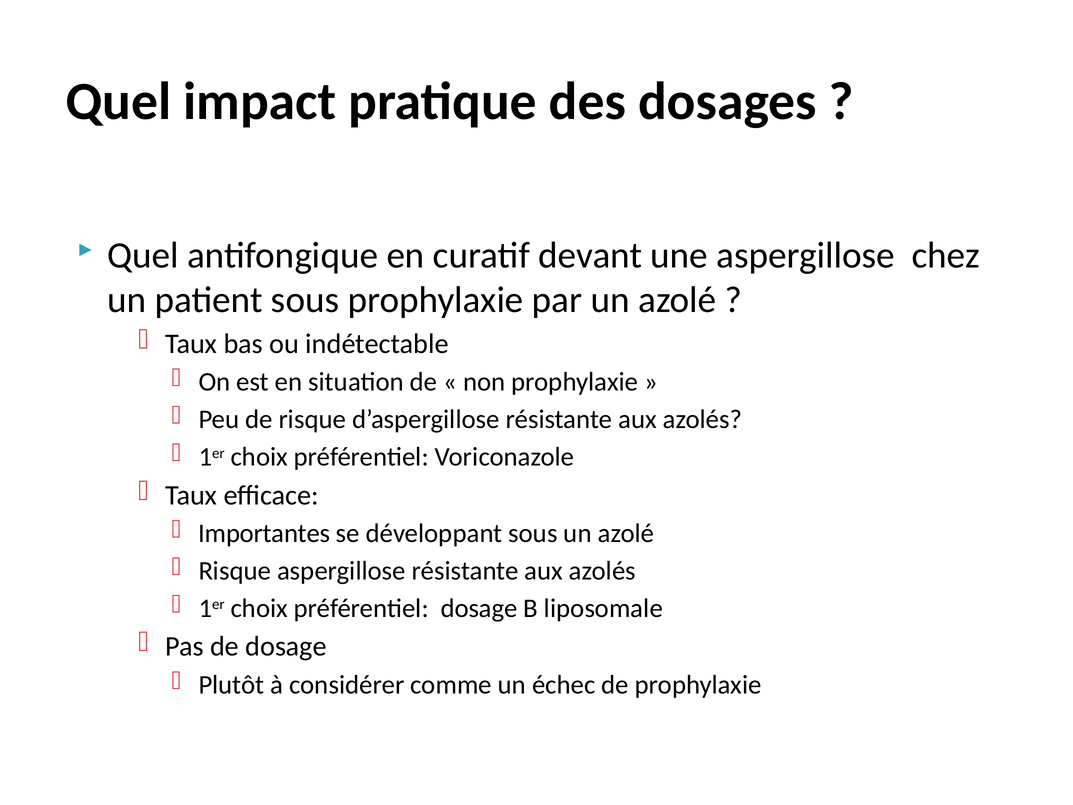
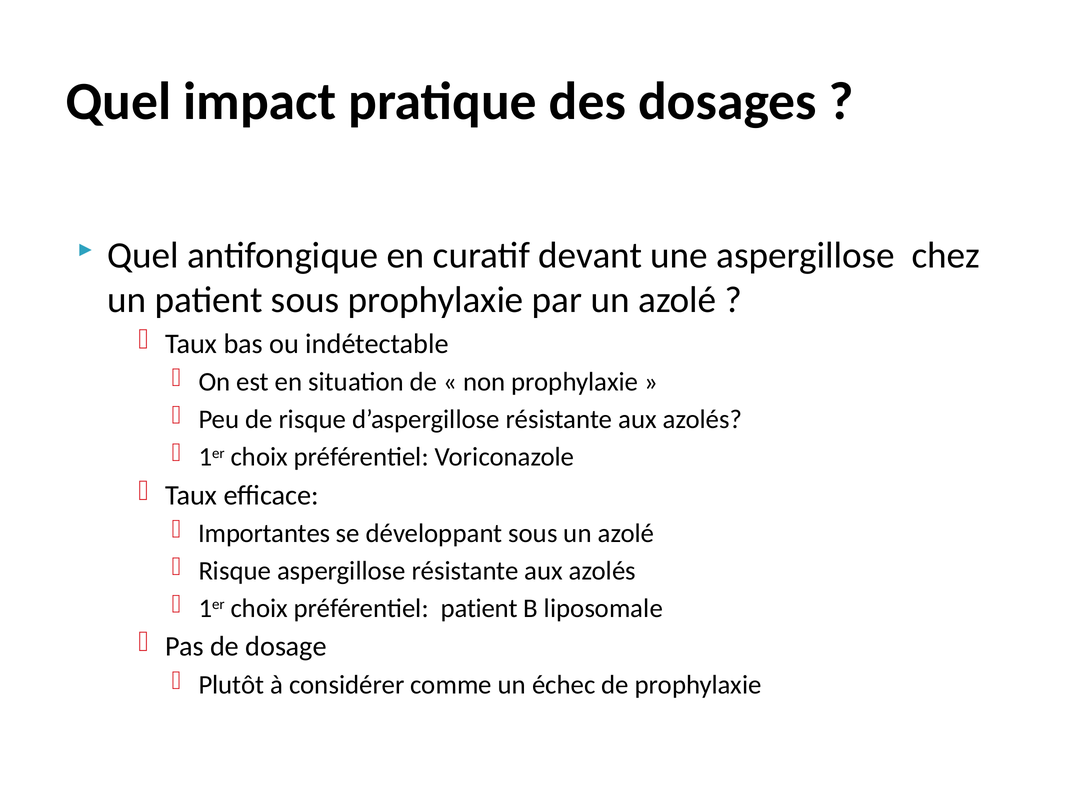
préférentiel dosage: dosage -> patient
